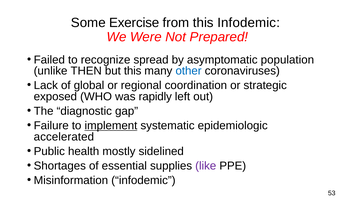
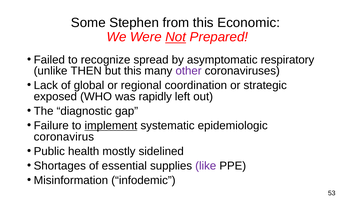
Exercise: Exercise -> Stephen
this Infodemic: Infodemic -> Economic
Not underline: none -> present
population: population -> respiratory
other colour: blue -> purple
accelerated: accelerated -> coronavirus
